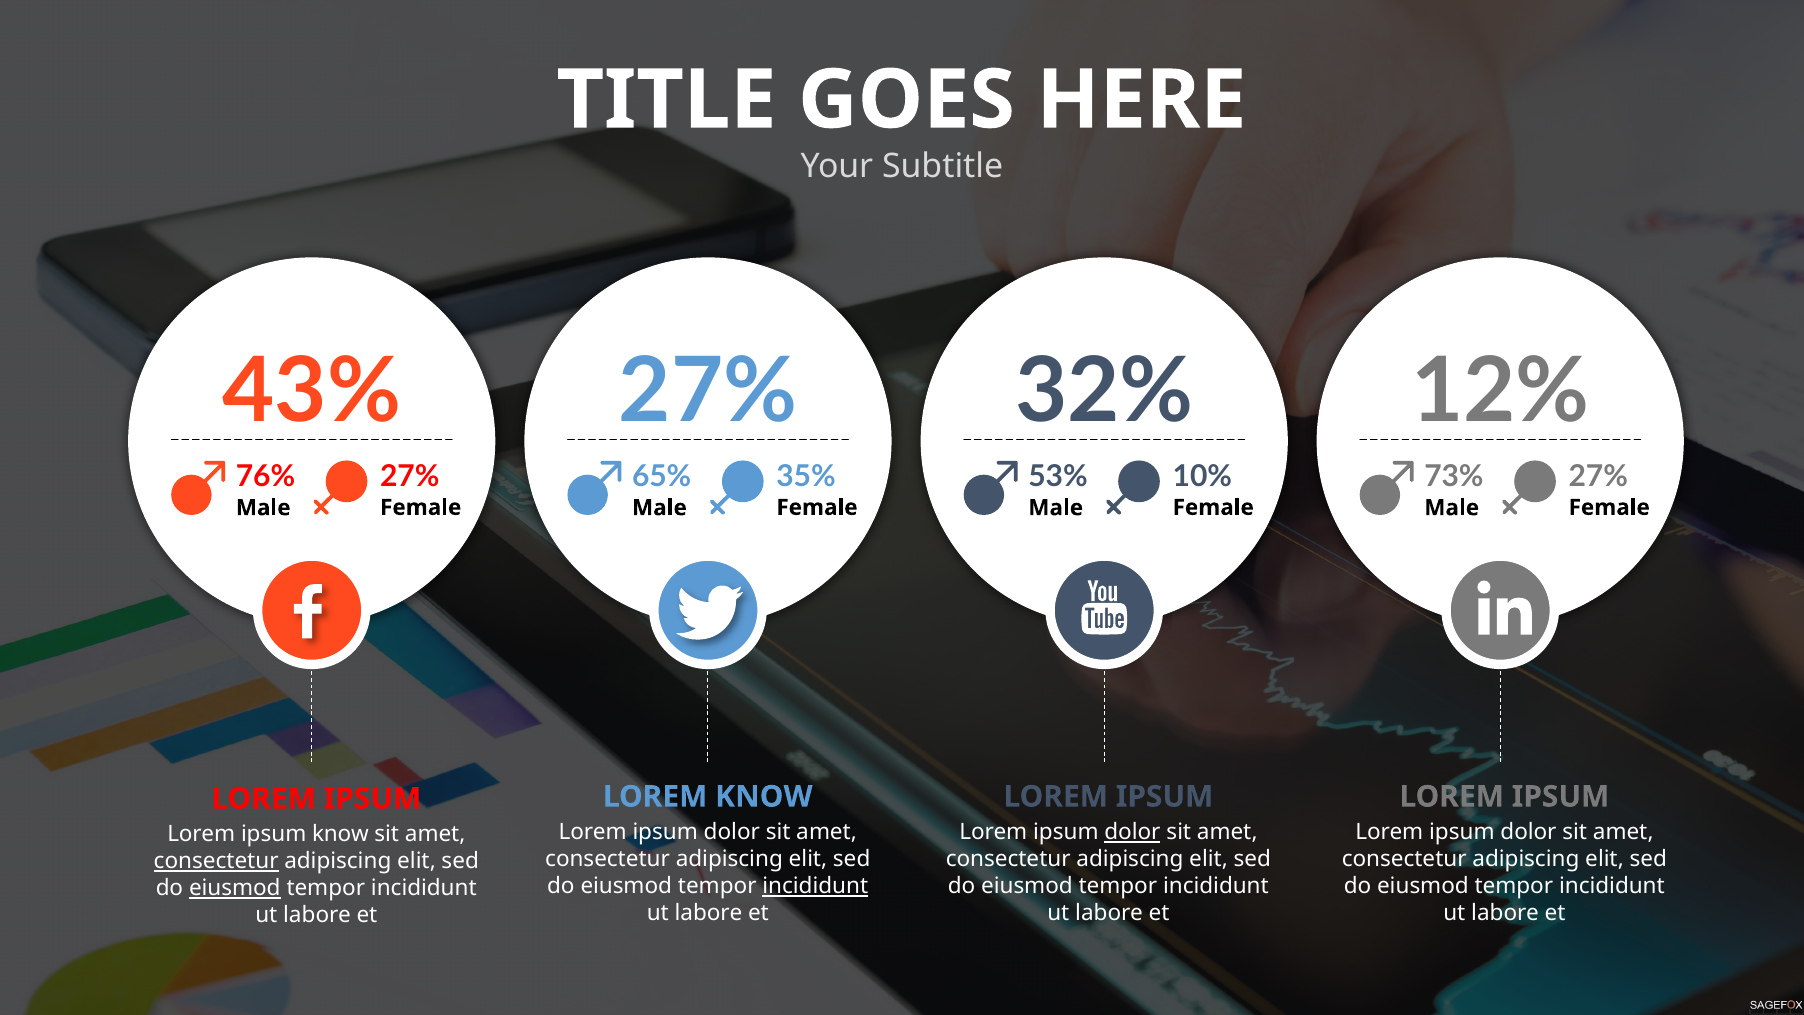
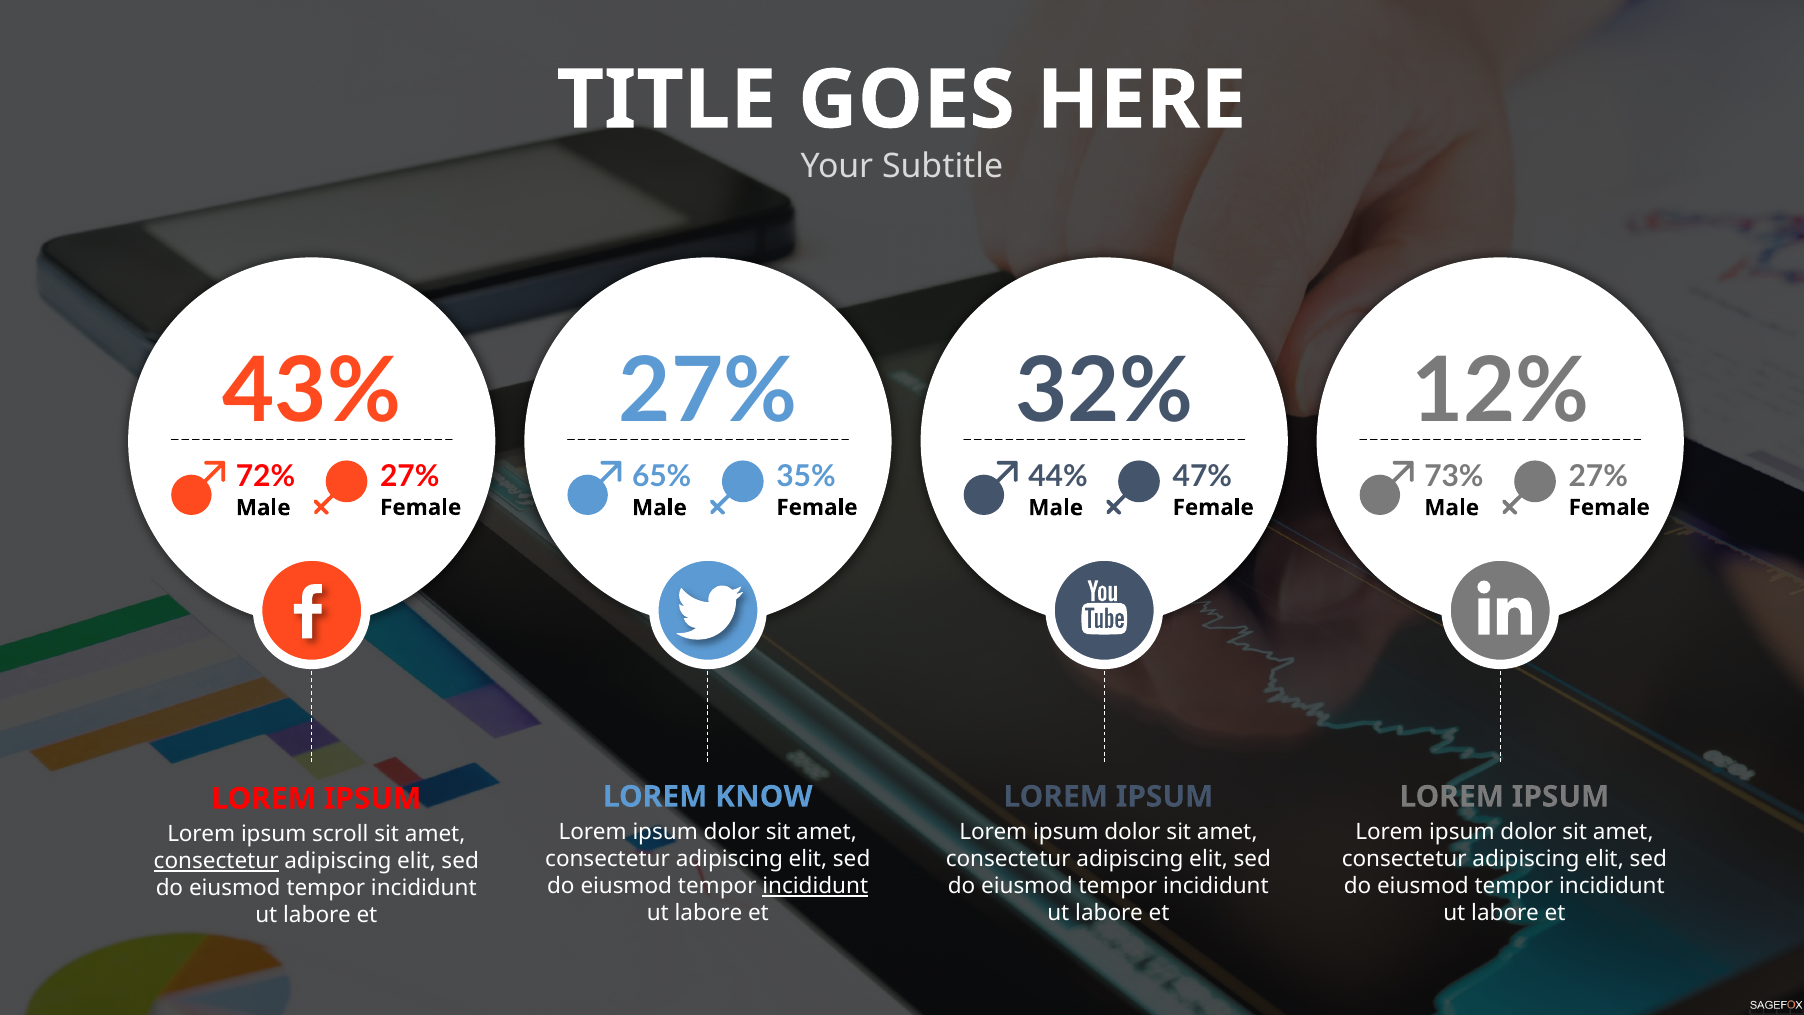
10%: 10% -> 47%
76%: 76% -> 72%
53%: 53% -> 44%
dolor at (1132, 832) underline: present -> none
ipsum know: know -> scroll
eiusmod at (235, 888) underline: present -> none
